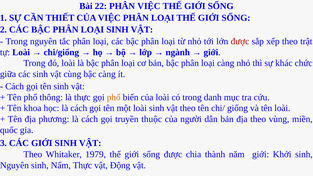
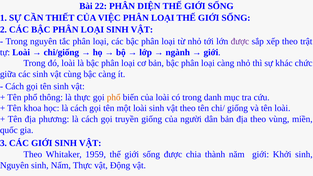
PHÂN VIỆC: VIỆC -> DIỆN
được at (240, 41) colour: red -> purple
truyền thuộc: thuộc -> giống
1979: 1979 -> 1959
